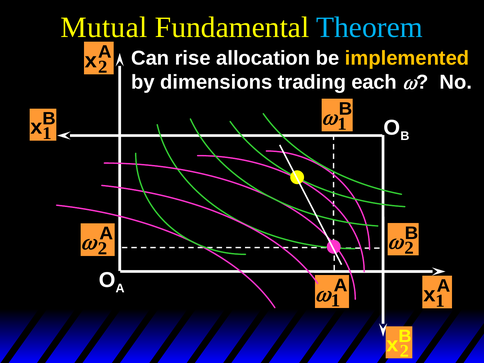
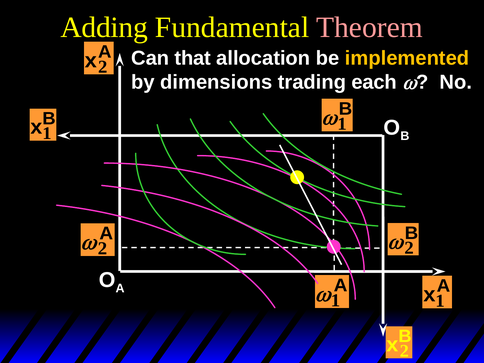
Mutual: Mutual -> Adding
Theorem colour: light blue -> pink
rise: rise -> that
